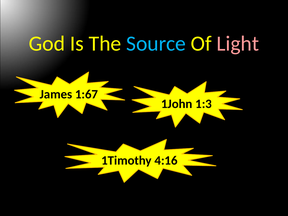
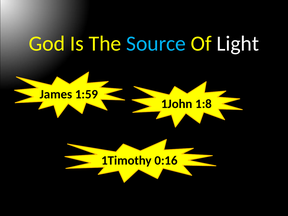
Light colour: pink -> white
1:67: 1:67 -> 1:59
1:3: 1:3 -> 1:8
4:16: 4:16 -> 0:16
